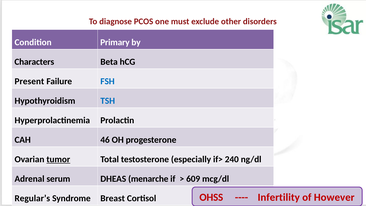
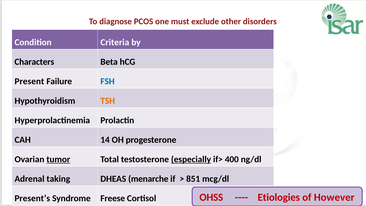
Primary: Primary -> Criteria
TSH colour: blue -> orange
46: 46 -> 14
especially underline: none -> present
240: 240 -> 400
serum: serum -> taking
609: 609 -> 851
Regular’s: Regular’s -> Present’s
Breast: Breast -> Freese
Infertility: Infertility -> Etiologies
